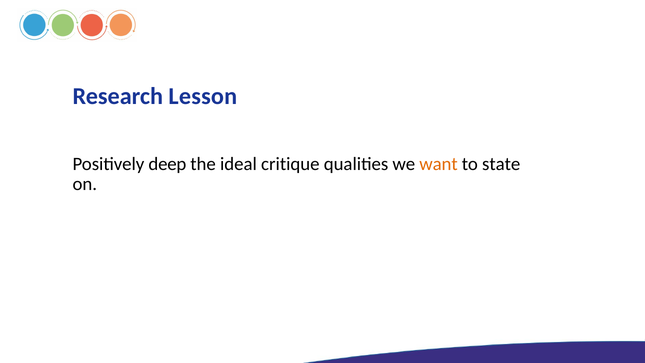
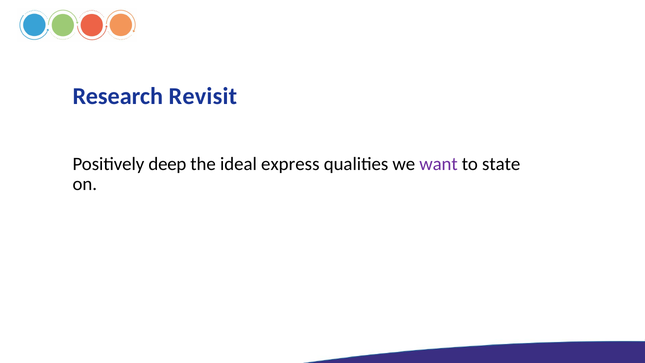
Lesson: Lesson -> Revisit
critique: critique -> express
want colour: orange -> purple
